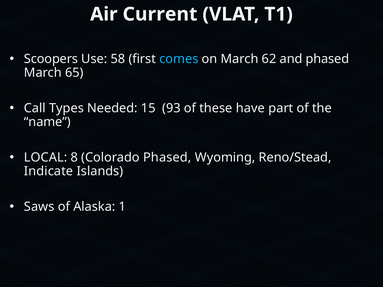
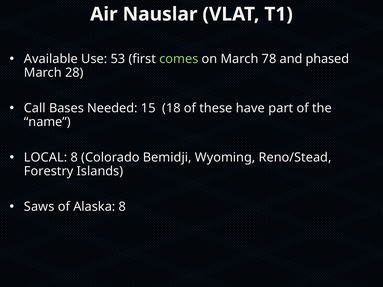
Current: Current -> Nauslar
Scoopers: Scoopers -> Available
58: 58 -> 53
comes colour: light blue -> light green
62: 62 -> 78
65: 65 -> 28
Types: Types -> Bases
93: 93 -> 18
Colorado Phased: Phased -> Bemidji
Indicate: Indicate -> Forestry
Alaska 1: 1 -> 8
